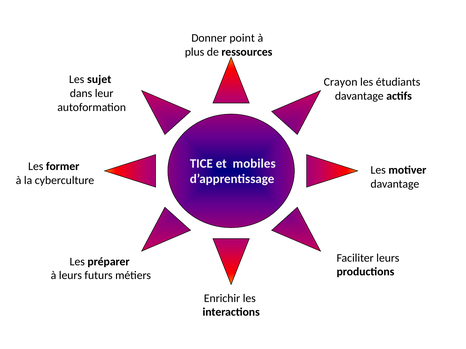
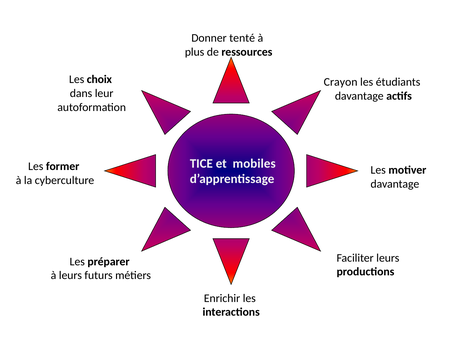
point: point -> tenté
sujet: sujet -> choix
